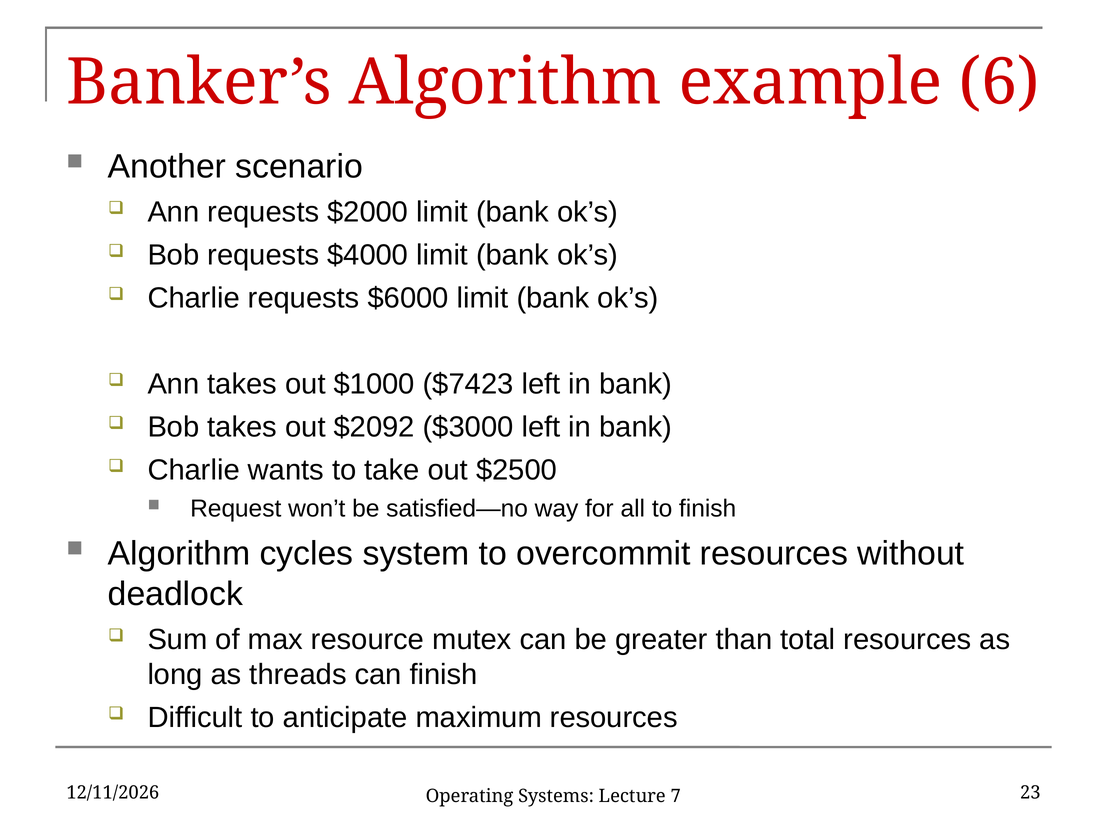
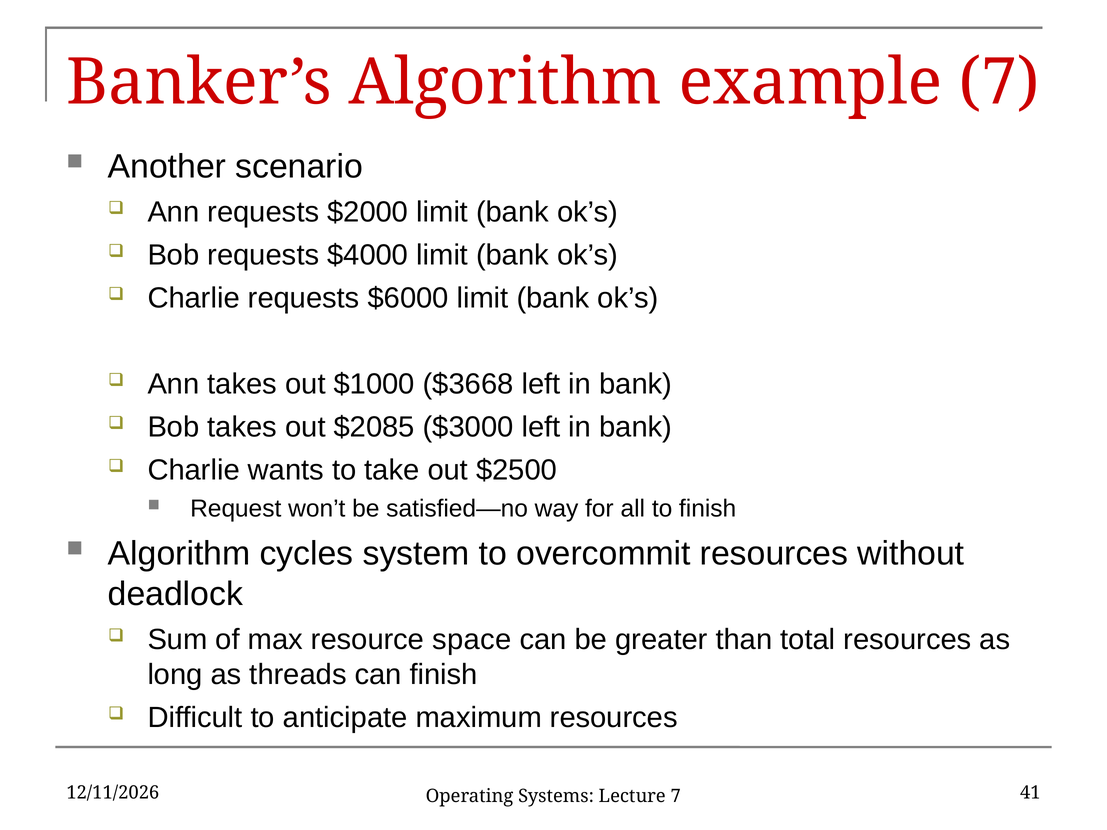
example 6: 6 -> 7
$7423: $7423 -> $3668
$2092: $2092 -> $2085
mutex: mutex -> space
23: 23 -> 41
